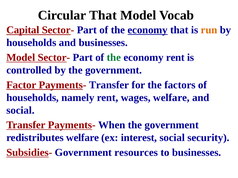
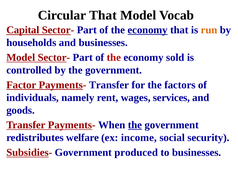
the at (114, 58) colour: green -> red
economy rent: rent -> sold
households at (33, 98): households -> individuals
wages welfare: welfare -> services
social at (20, 111): social -> goods
the at (135, 125) underline: none -> present
interest: interest -> income
resources: resources -> produced
